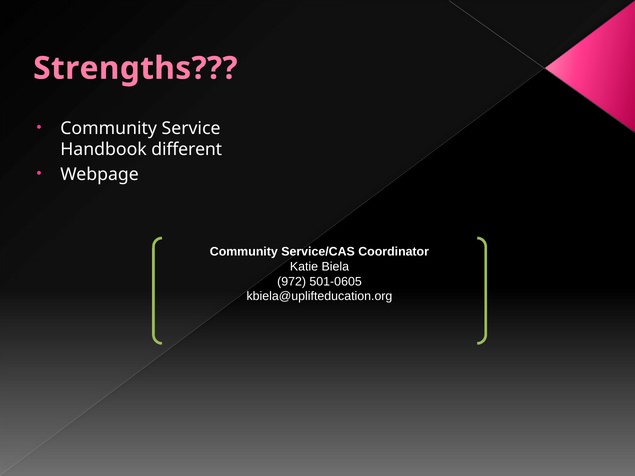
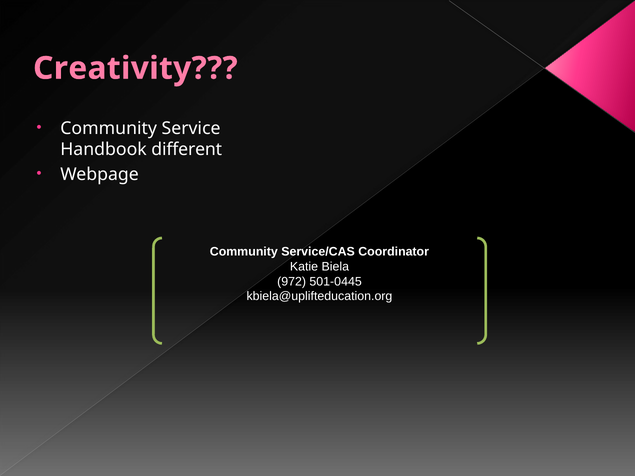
Strengths: Strengths -> Creativity
501-0605: 501-0605 -> 501-0445
